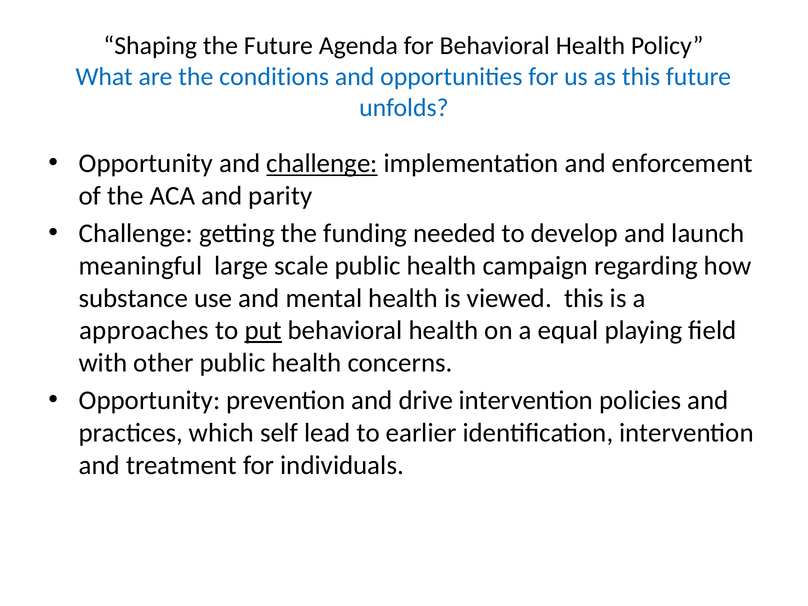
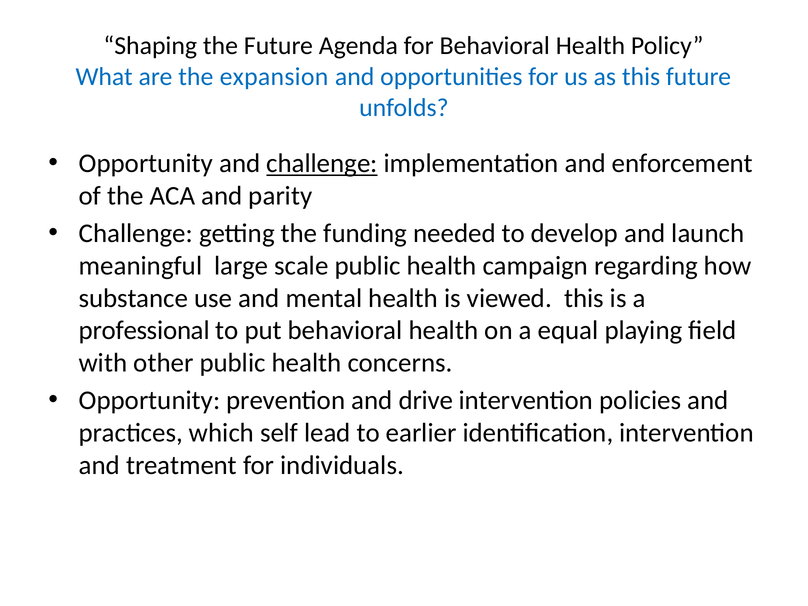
conditions: conditions -> expansion
approaches: approaches -> professional
put underline: present -> none
